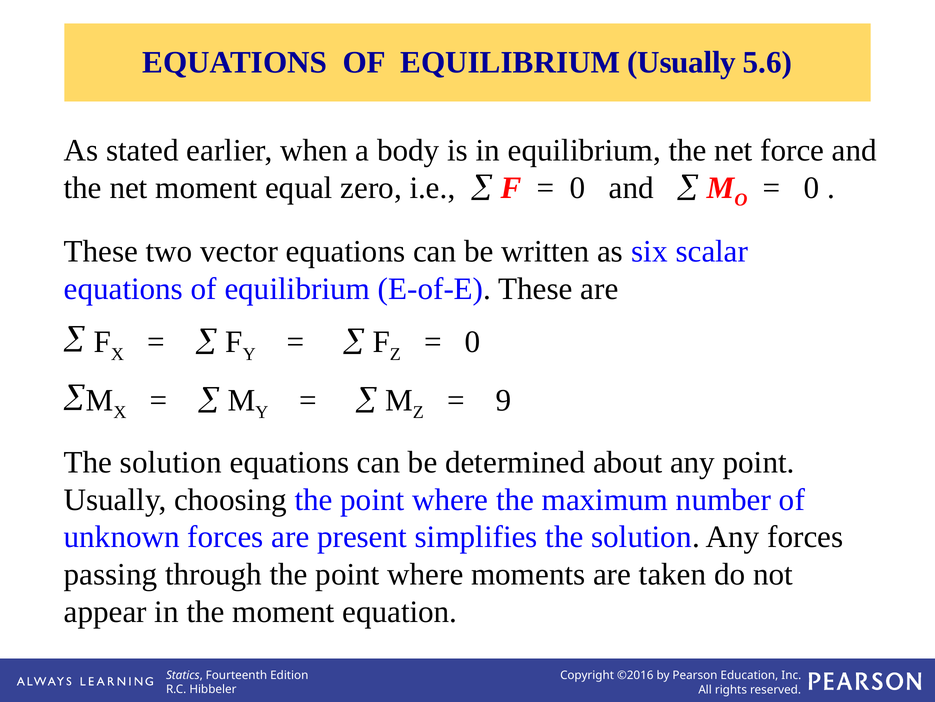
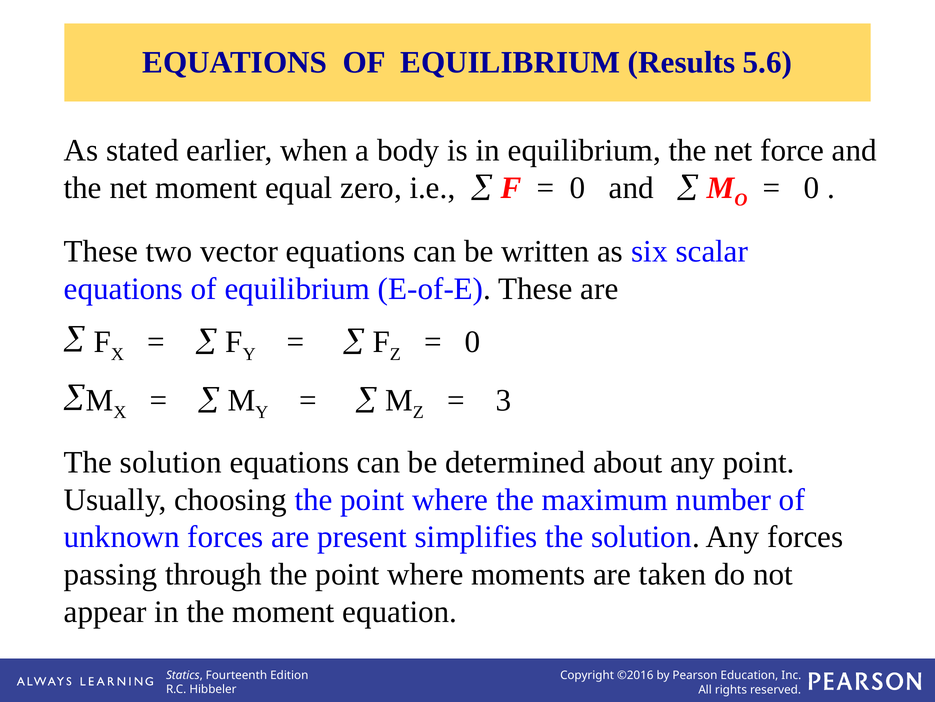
EQUILIBRIUM Usually: Usually -> Results
9: 9 -> 3
